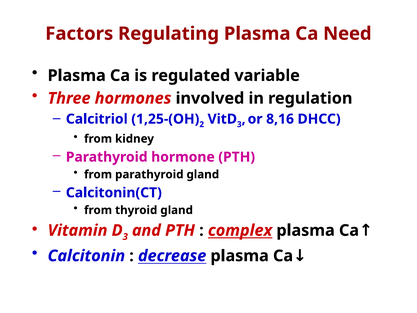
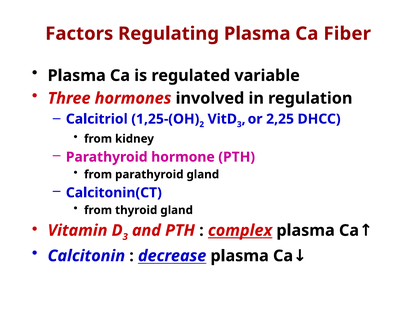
Need: Need -> Fiber
8,16: 8,16 -> 2,25
